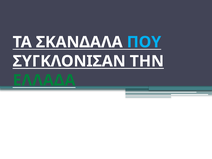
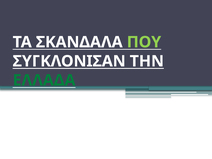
ΠΟΥ colour: light blue -> light green
